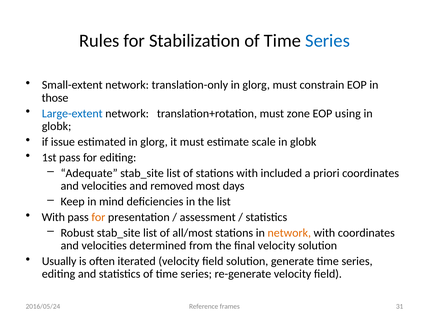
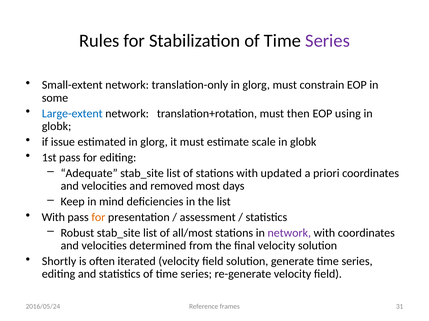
Series at (328, 41) colour: blue -> purple
those: those -> some
zone: zone -> then
included: included -> updated
network at (289, 233) colour: orange -> purple
Usually: Usually -> Shortly
